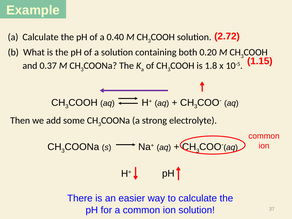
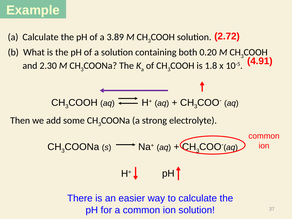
0.40: 0.40 -> 3.89
1.15: 1.15 -> 4.91
0.37: 0.37 -> 2.30
